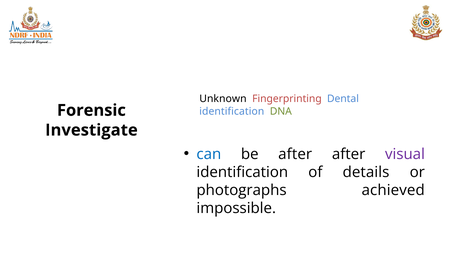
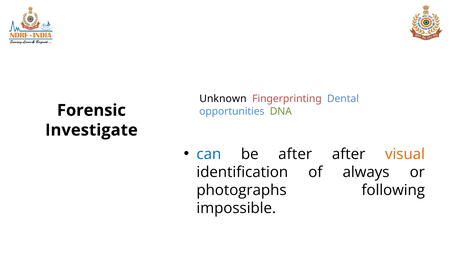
identification at (232, 111): identification -> opportunities
visual colour: purple -> orange
details: details -> always
achieved: achieved -> following
